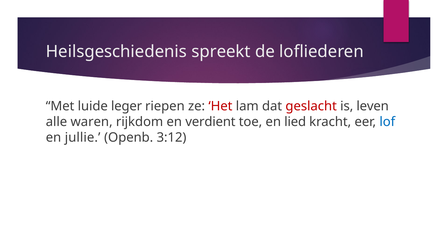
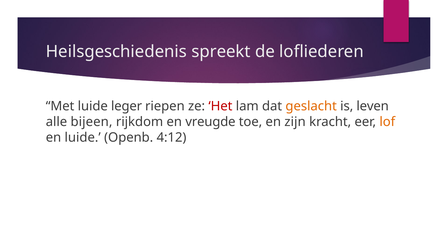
geslacht colour: red -> orange
waren: waren -> bijeen
verdient: verdient -> vreugde
lied: lied -> zijn
lof colour: blue -> orange
en jullie: jullie -> luide
3:12: 3:12 -> 4:12
